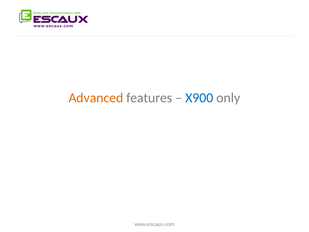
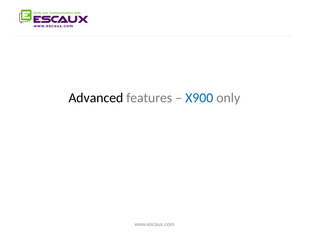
Advanced colour: orange -> black
